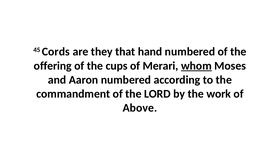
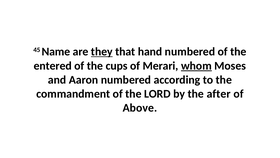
Cords: Cords -> Name
they underline: none -> present
offering: offering -> entered
work: work -> after
